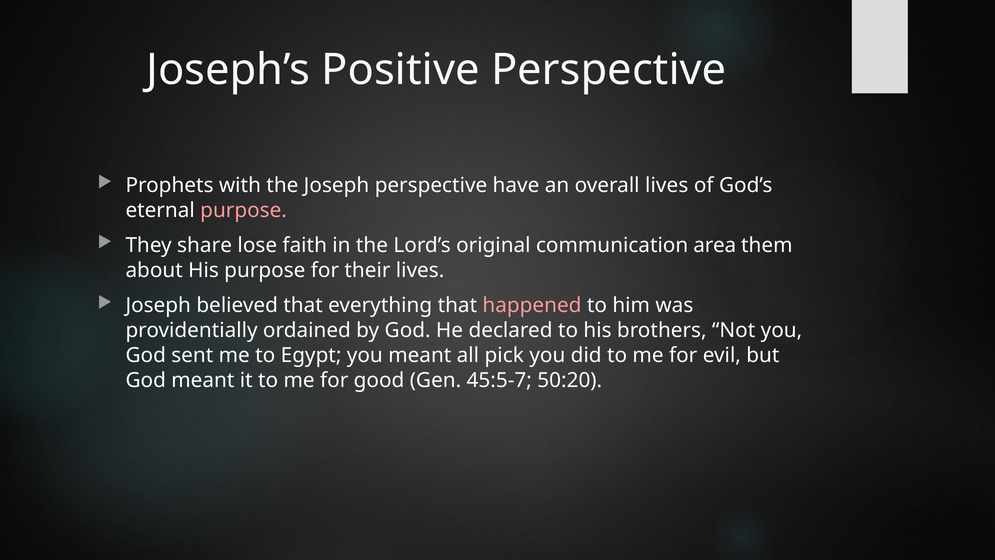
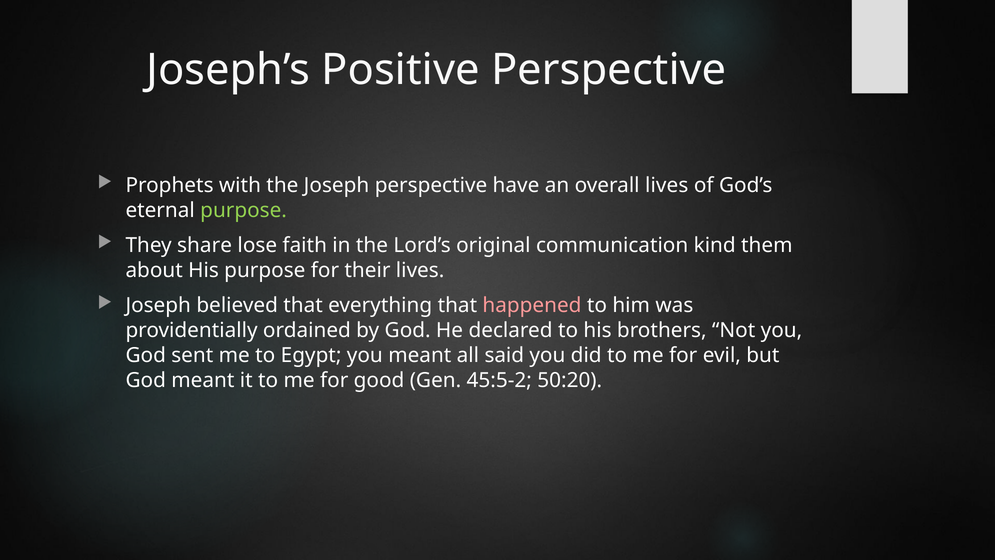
purpose at (244, 210) colour: pink -> light green
area: area -> kind
pick: pick -> said
45:5-7: 45:5-7 -> 45:5-2
